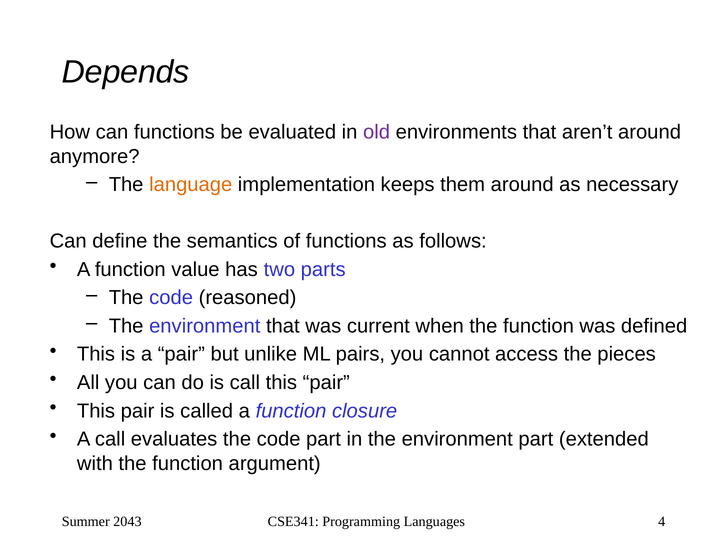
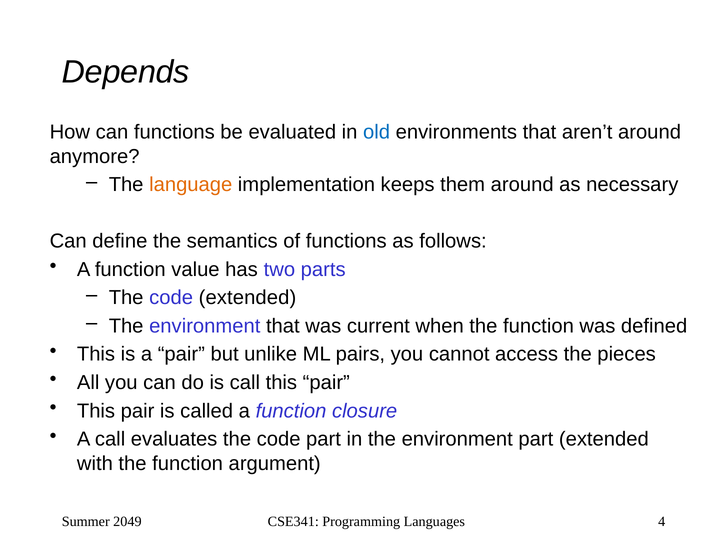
old colour: purple -> blue
code reasoned: reasoned -> extended
2043: 2043 -> 2049
